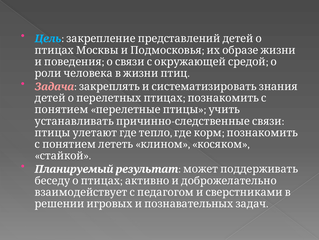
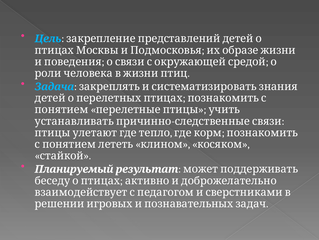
Задача colour: pink -> light blue
